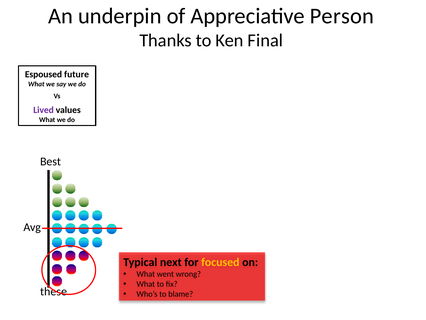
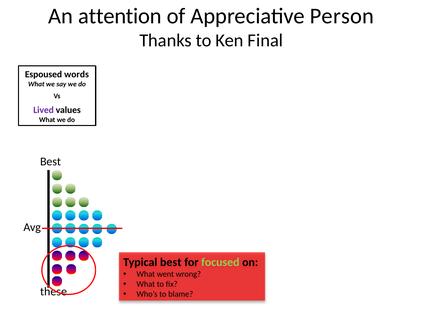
underpin: underpin -> attention
future: future -> words
Typical next: next -> best
focused colour: yellow -> light green
